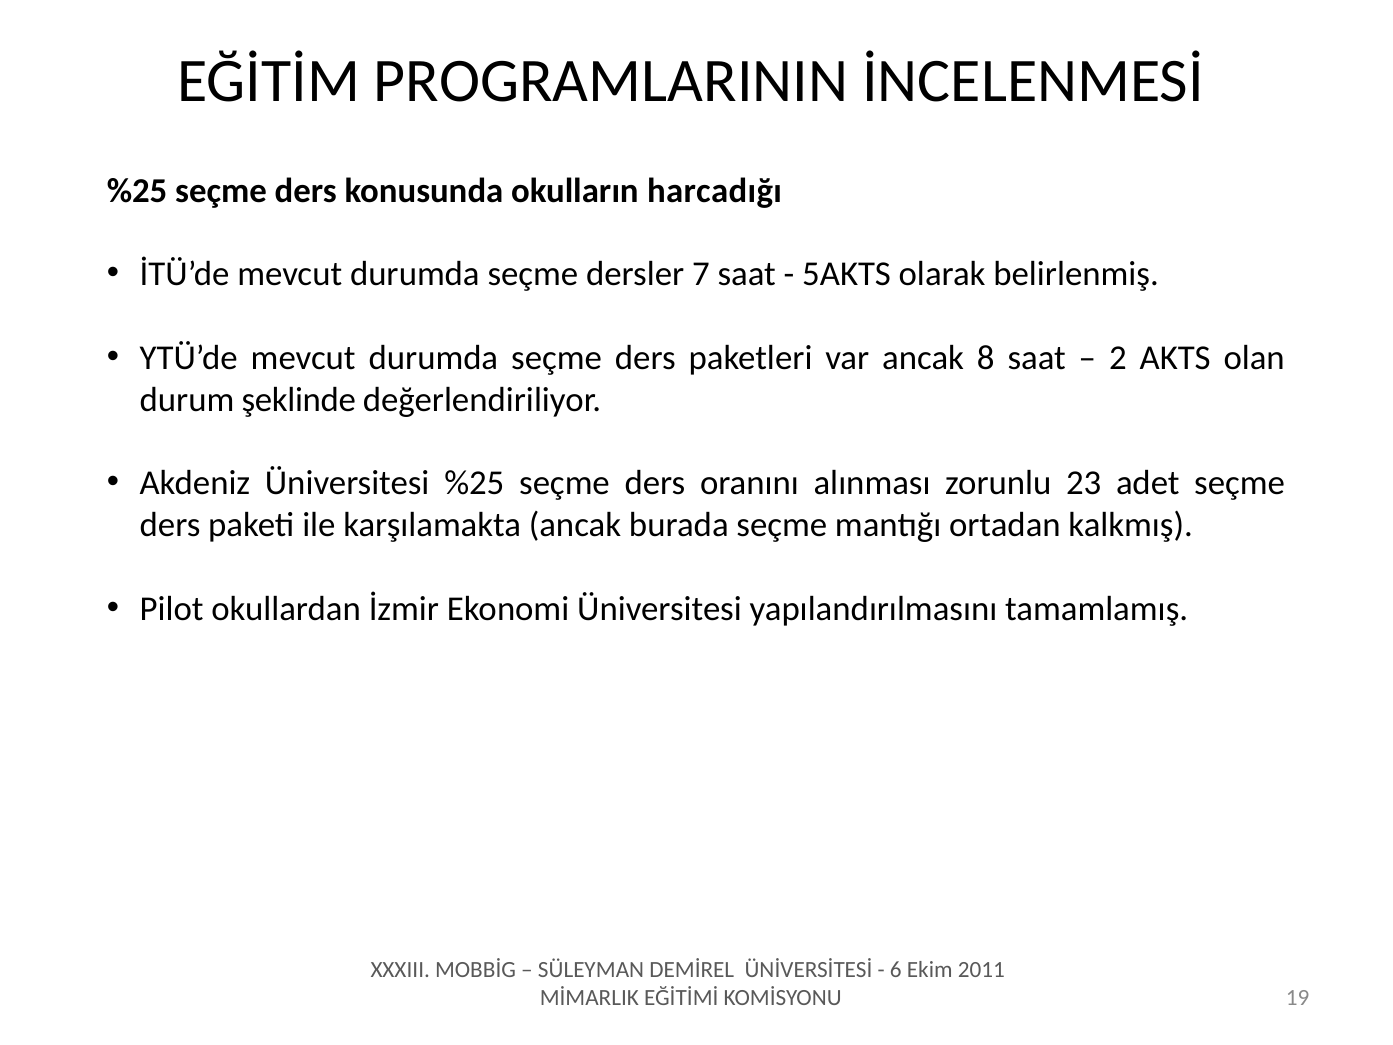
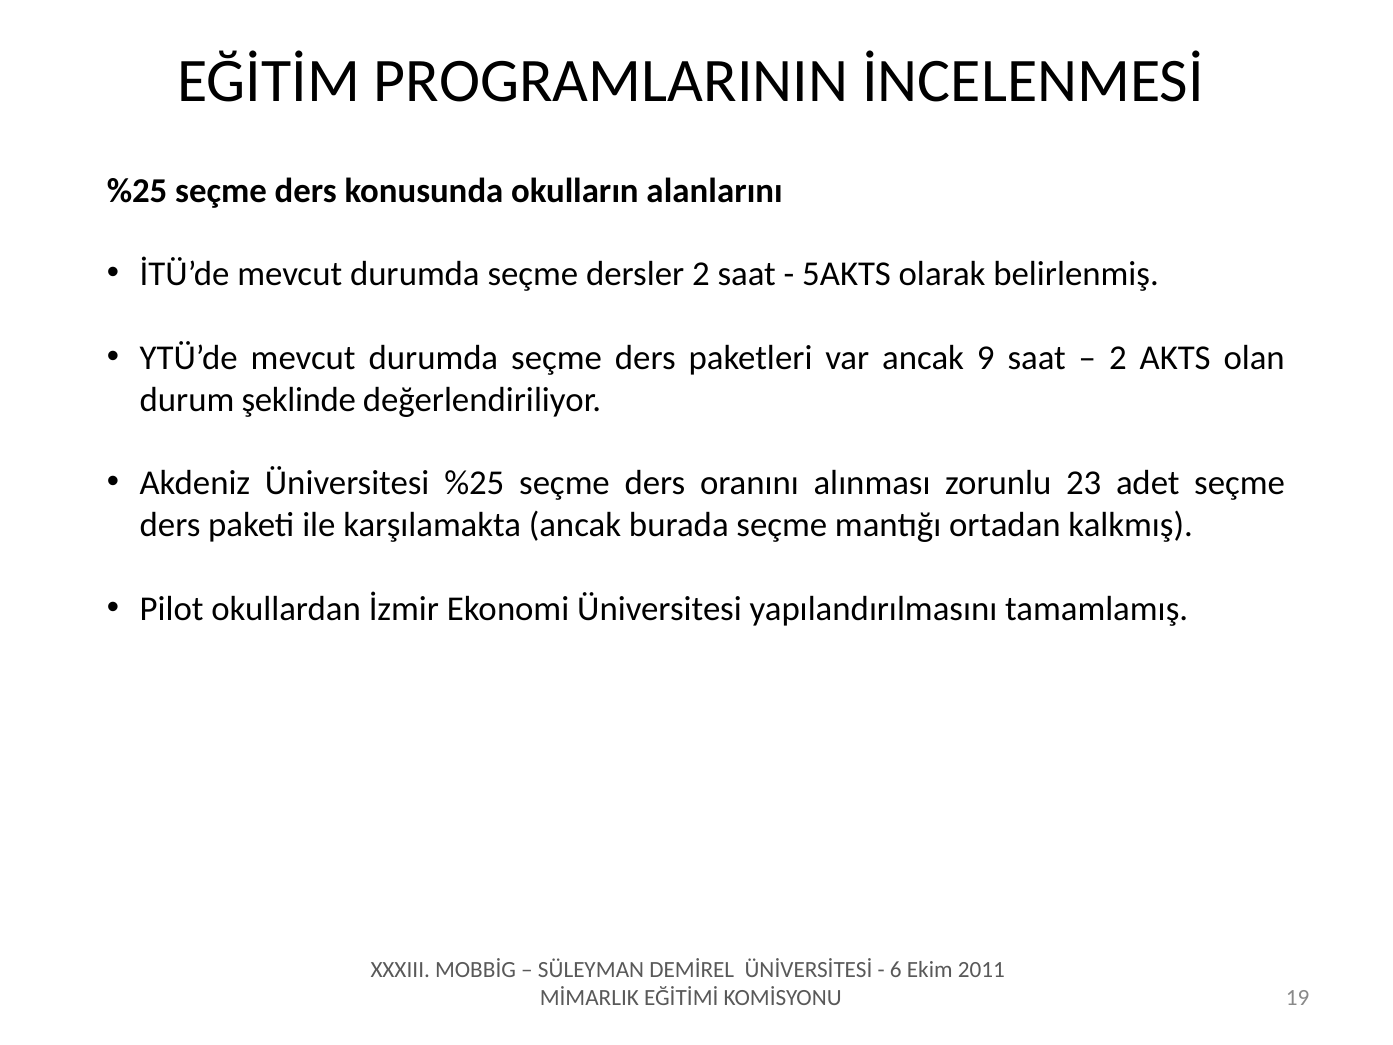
harcadığı: harcadığı -> alanlarını
dersler 7: 7 -> 2
8: 8 -> 9
